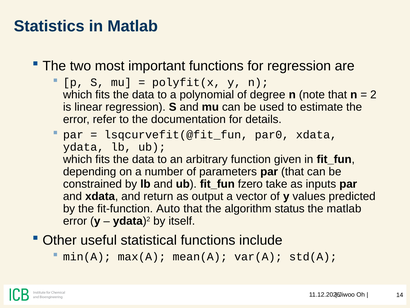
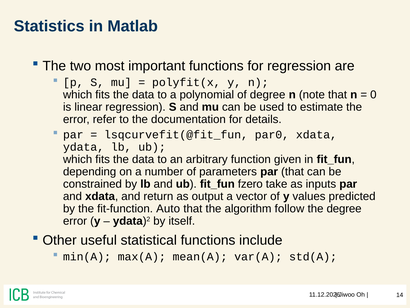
2: 2 -> 0
status: status -> follow
the matlab: matlab -> degree
